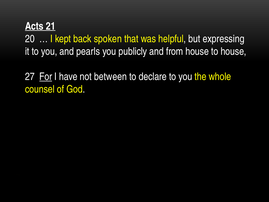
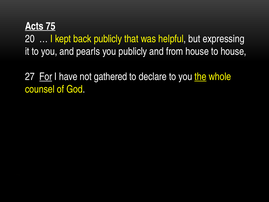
21: 21 -> 75
back spoken: spoken -> publicly
between: between -> gathered
the underline: none -> present
